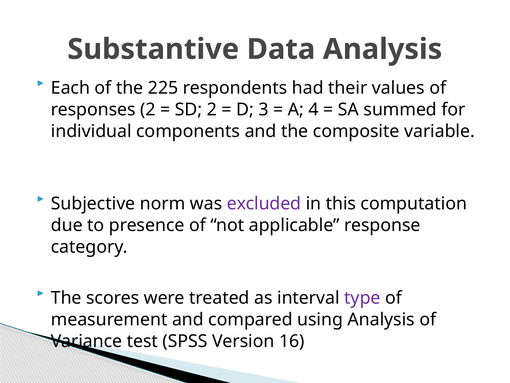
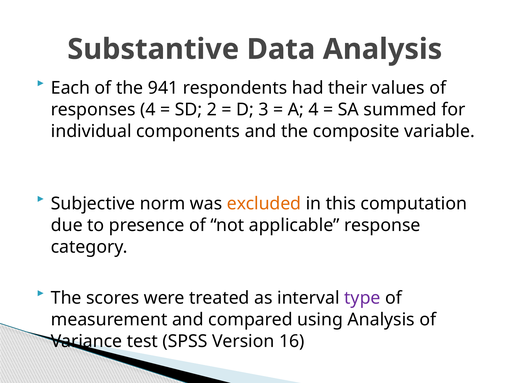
225: 225 -> 941
responses 2: 2 -> 4
excluded colour: purple -> orange
